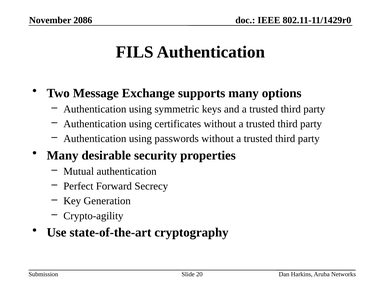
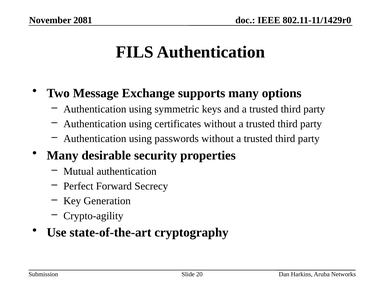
2086: 2086 -> 2081
